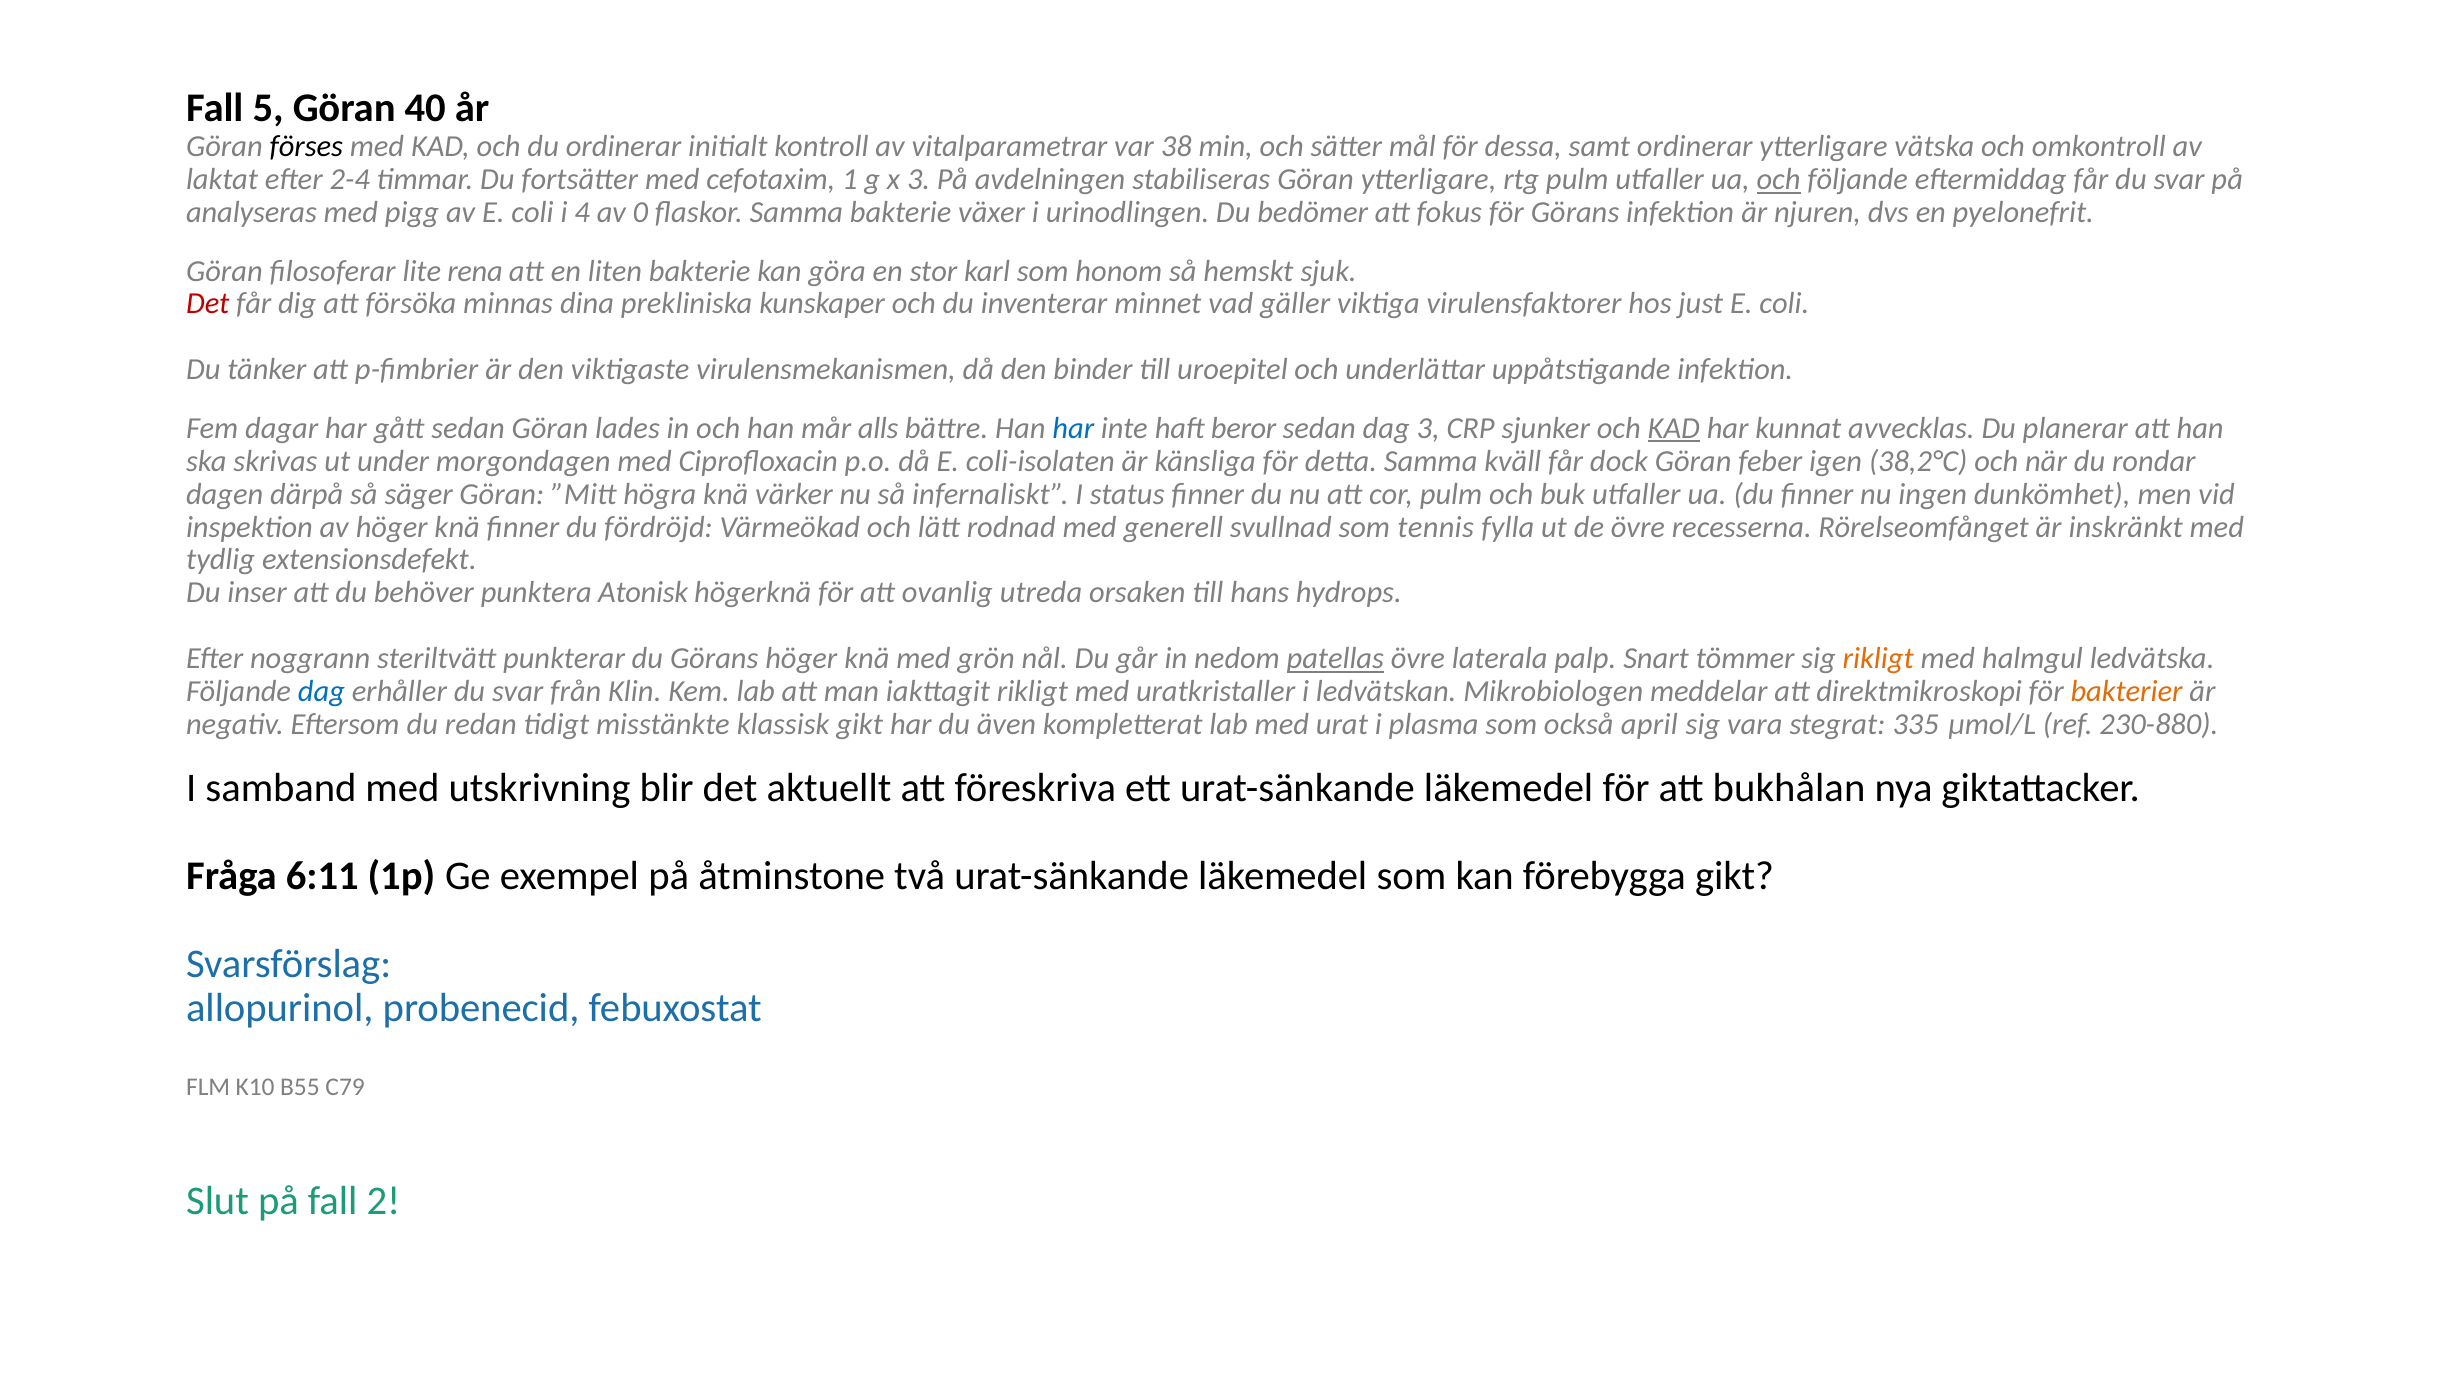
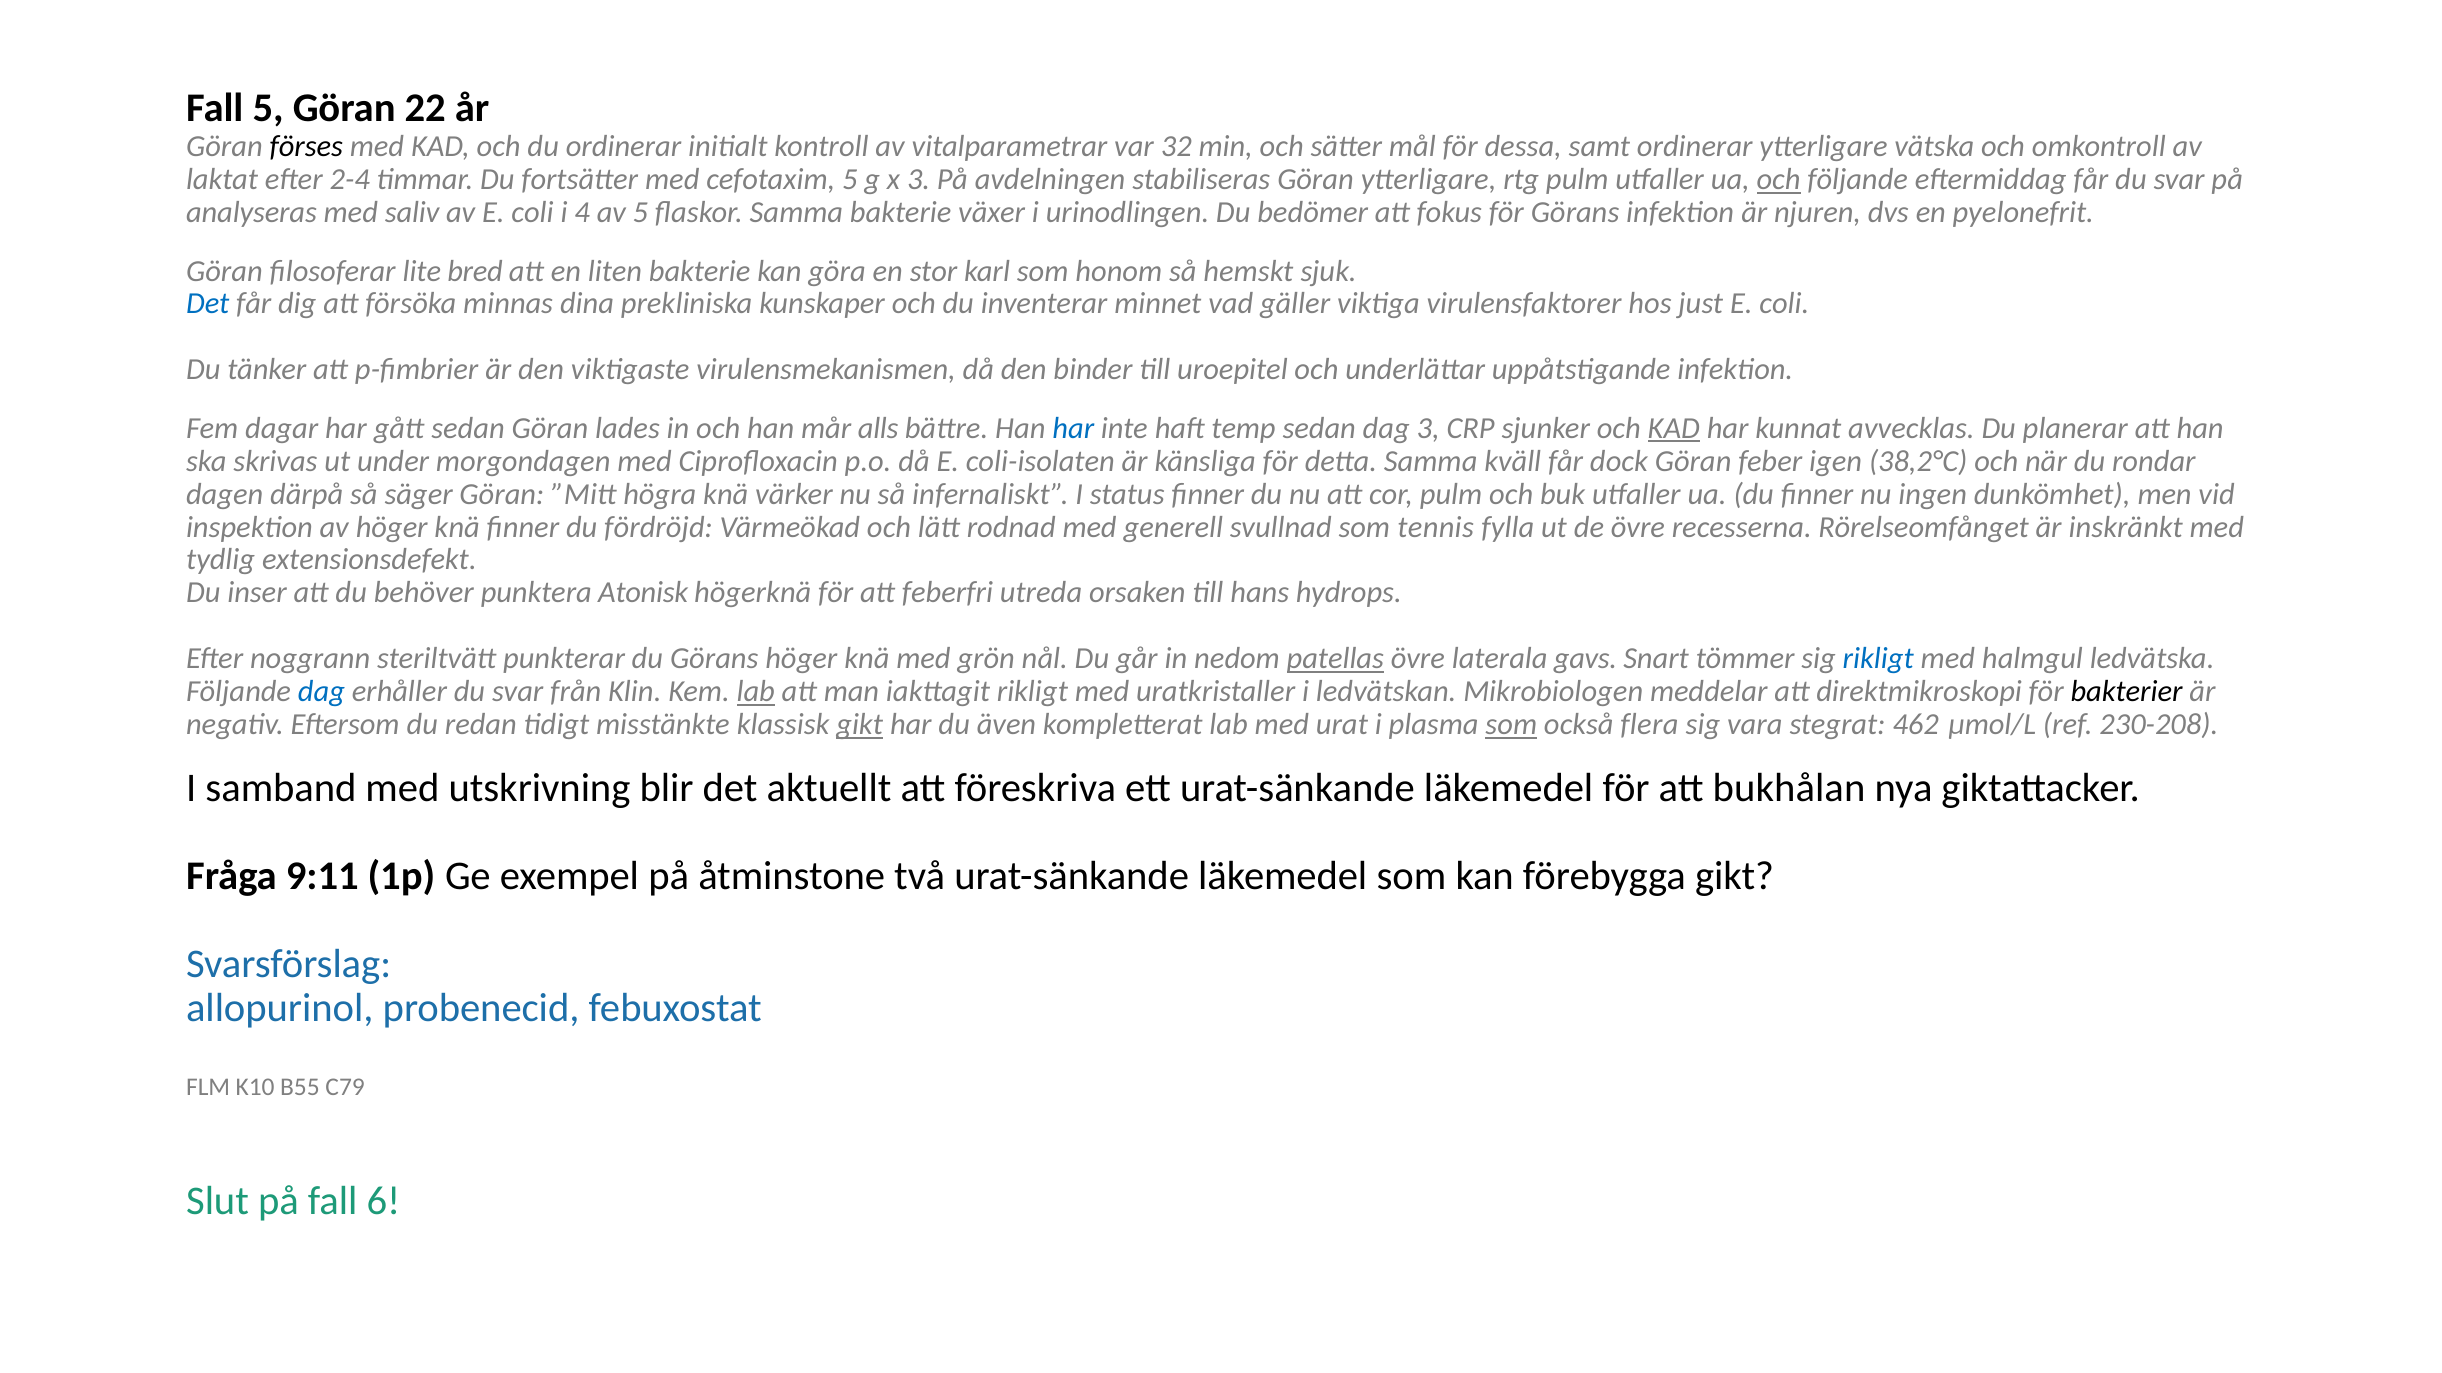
40: 40 -> 22
38: 38 -> 32
cefotaxim 1: 1 -> 5
pigg: pigg -> saliv
av 0: 0 -> 5
rena: rena -> bred
Det at (208, 304) colour: red -> blue
beror: beror -> temp
ovanlig: ovanlig -> feberfri
palp: palp -> gavs
rikligt at (1878, 659) colour: orange -> blue
lab at (756, 692) underline: none -> present
bakterier colour: orange -> black
gikt at (860, 725) underline: none -> present
som at (1511, 725) underline: none -> present
april: april -> flera
335: 335 -> 462
230-880: 230-880 -> 230-208
6:11: 6:11 -> 9:11
2: 2 -> 6
